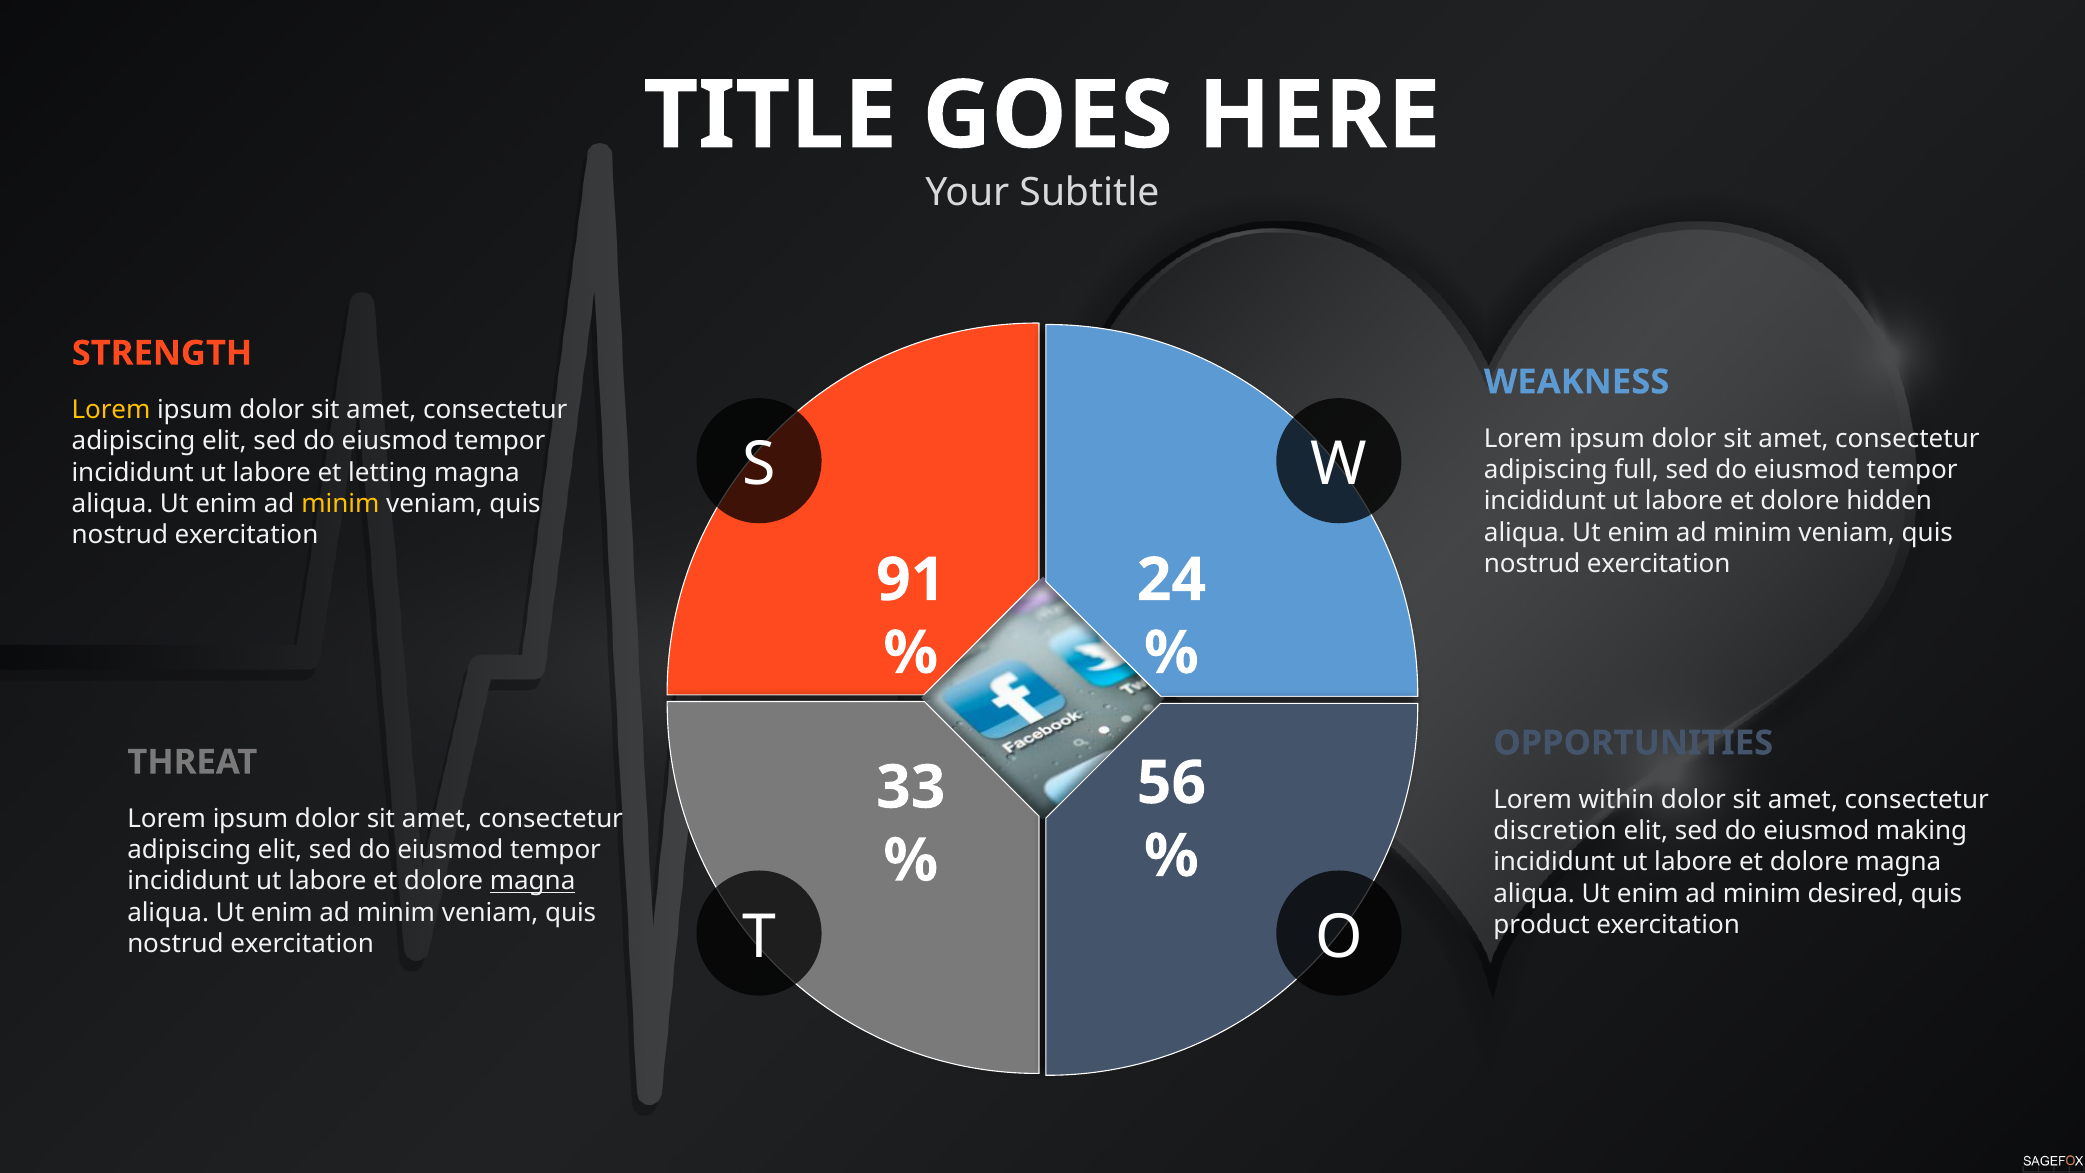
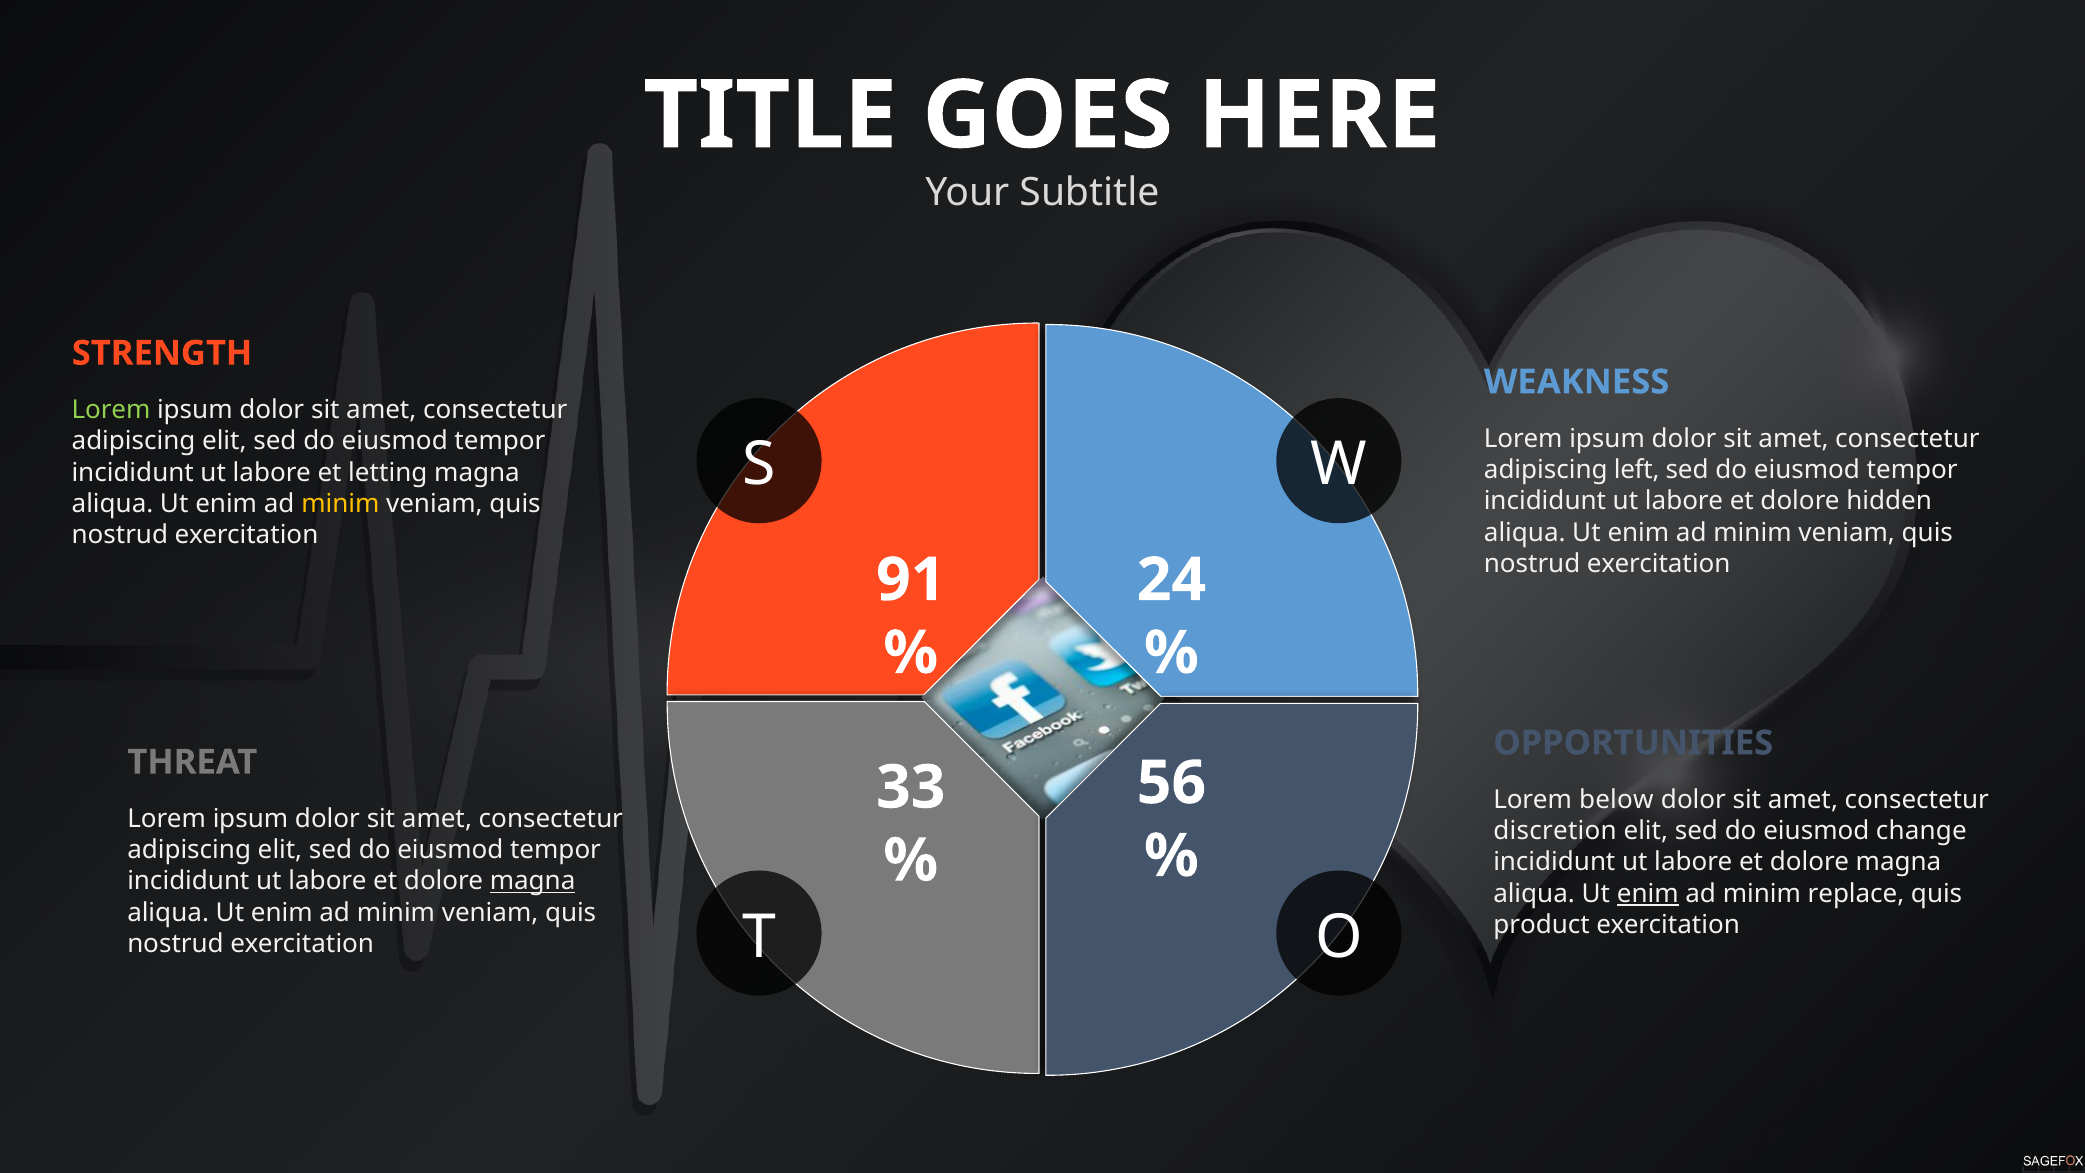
Lorem at (111, 410) colour: yellow -> light green
full: full -> left
within: within -> below
making: making -> change
enim at (1648, 893) underline: none -> present
desired: desired -> replace
